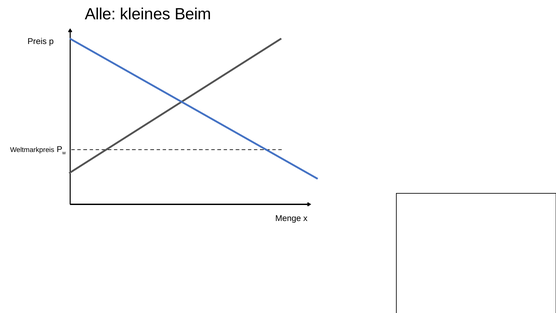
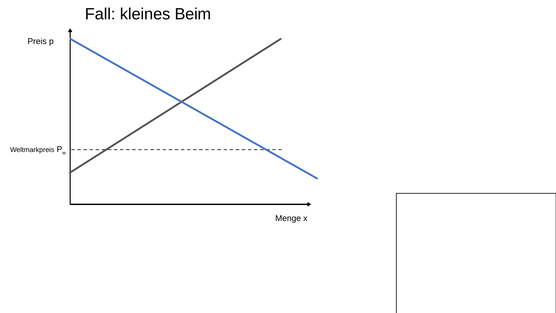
Alle: Alle -> Fall
